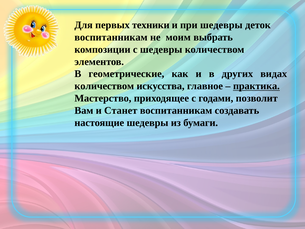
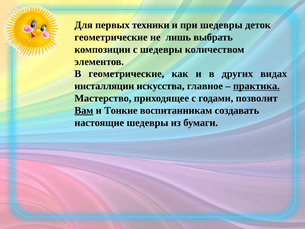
воспитанникам at (111, 37): воспитанникам -> геометрические
моим: моим -> лишь
количеством at (104, 86): количеством -> инсталляции
Вам underline: none -> present
Станет: Станет -> Тонкие
